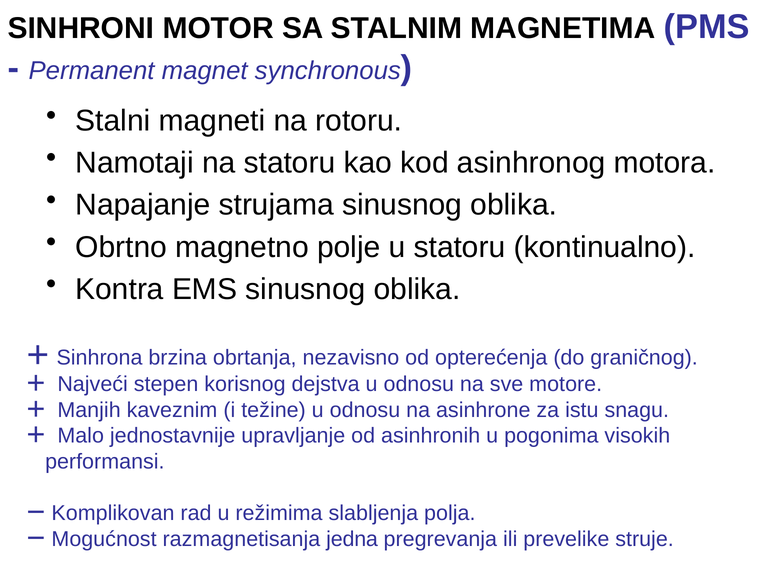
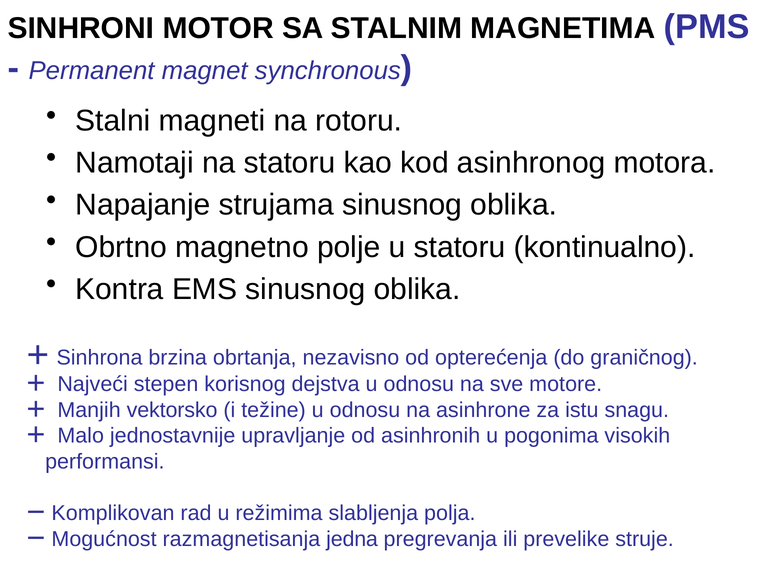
kaveznim: kaveznim -> vektorsko
